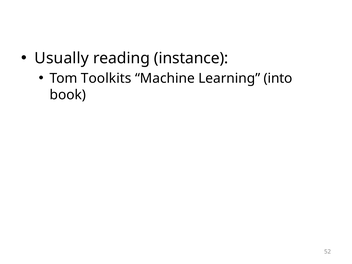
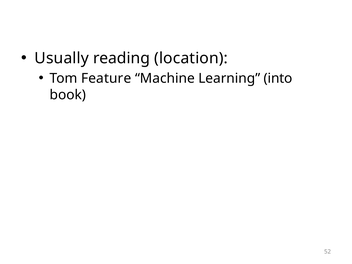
instance: instance -> location
Toolkits: Toolkits -> Feature
